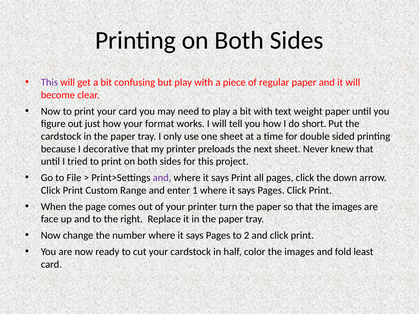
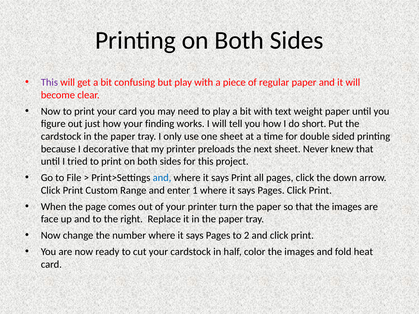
format: format -> finding
and at (162, 178) colour: purple -> blue
least: least -> heat
